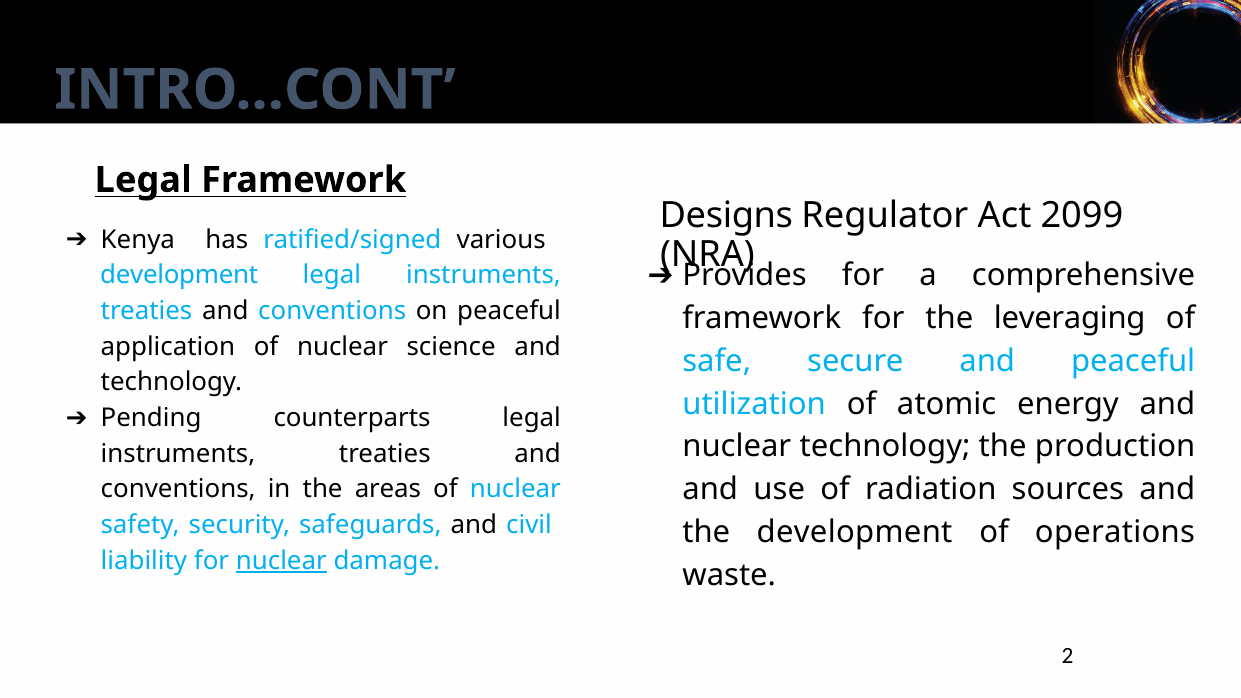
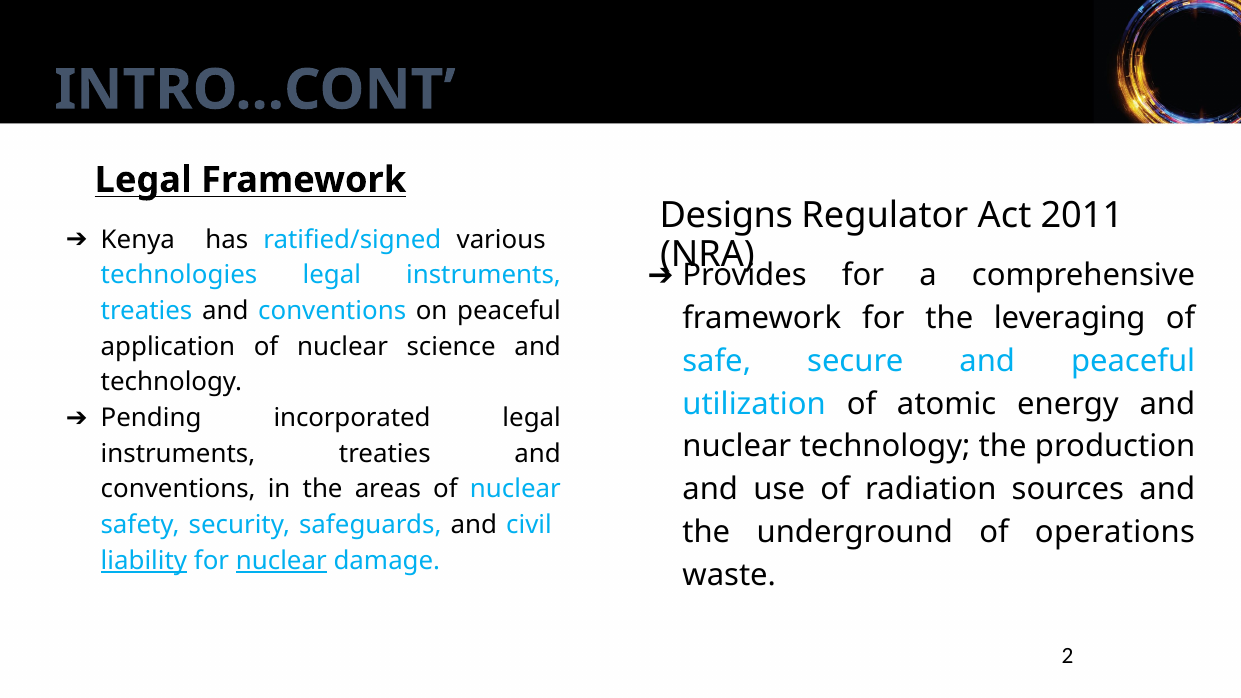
2099: 2099 -> 2011
development at (179, 275): development -> technologies
counterparts: counterparts -> incorporated
the development: development -> underground
liability underline: none -> present
